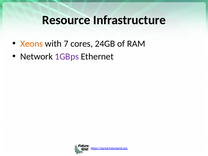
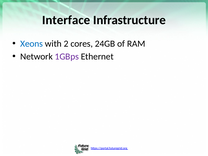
Resource: Resource -> Interface
Xeons colour: orange -> blue
7: 7 -> 2
